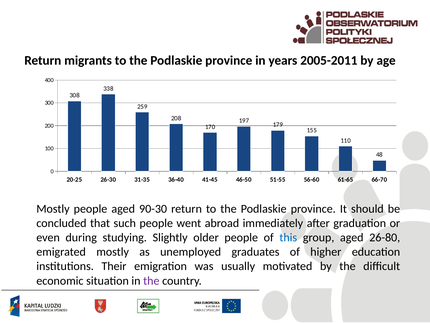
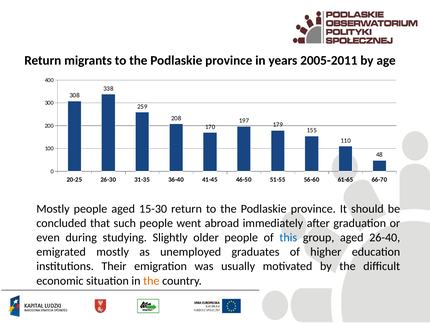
90-30: 90-30 -> 15-30
26-80: 26-80 -> 26-40
the at (151, 280) colour: purple -> orange
